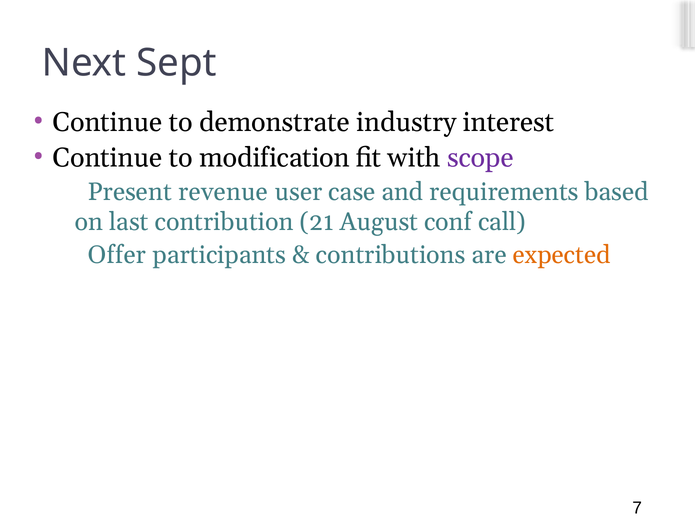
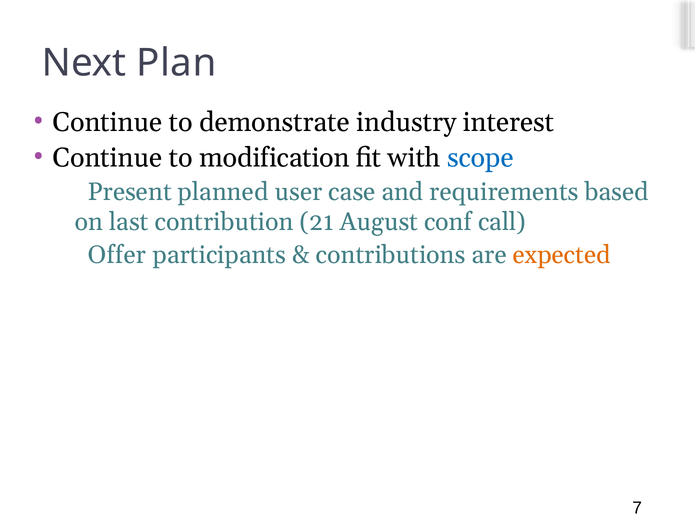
Sept: Sept -> Plan
scope colour: purple -> blue
revenue: revenue -> planned
